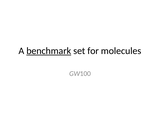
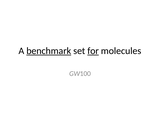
for underline: none -> present
